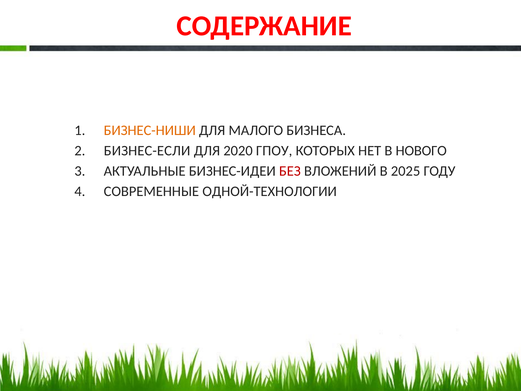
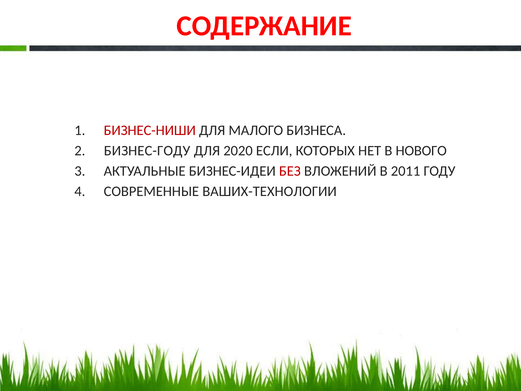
БИЗНЕС-НИШИ colour: orange -> red
БИЗНЕС-ЕСЛИ: БИЗНЕС-ЕСЛИ -> БИЗНЕС-ГОДУ
ГПОУ: ГПОУ -> ЕСЛИ
2025: 2025 -> 2011
ОДНОЙ-ТЕХНОЛОГИИ: ОДНОЙ-ТЕХНОЛОГИИ -> ВАШИХ-ТЕХНОЛОГИИ
